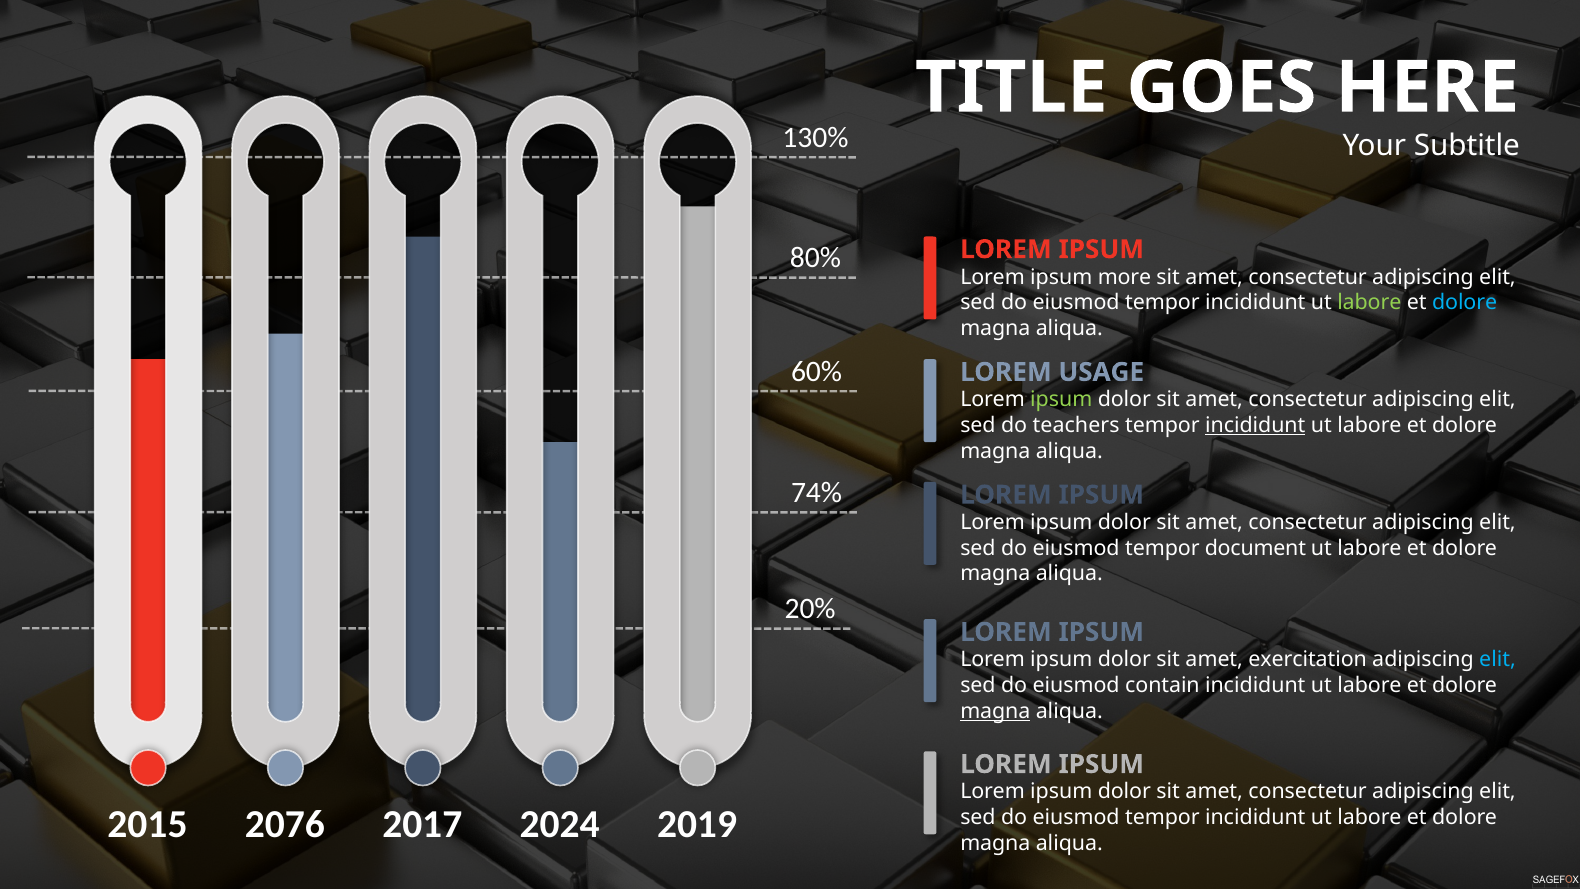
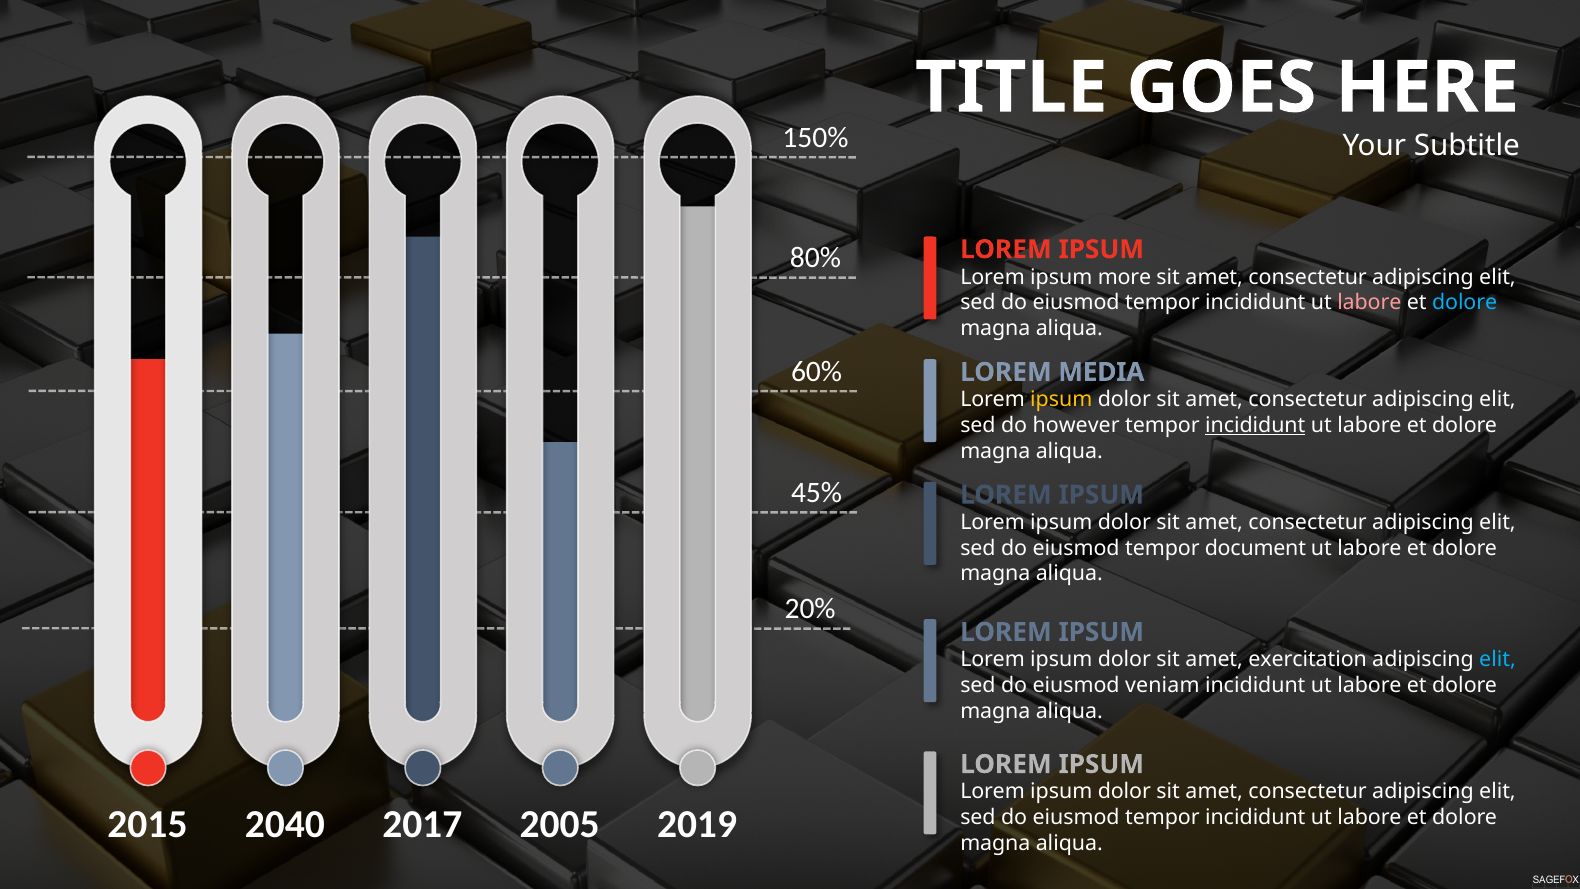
130%: 130% -> 150%
labore at (1369, 303) colour: light green -> pink
USAGE: USAGE -> MEDIA
ipsum at (1061, 400) colour: light green -> yellow
teachers: teachers -> however
74%: 74% -> 45%
contain: contain -> veniam
magna at (995, 711) underline: present -> none
2076: 2076 -> 2040
2024: 2024 -> 2005
